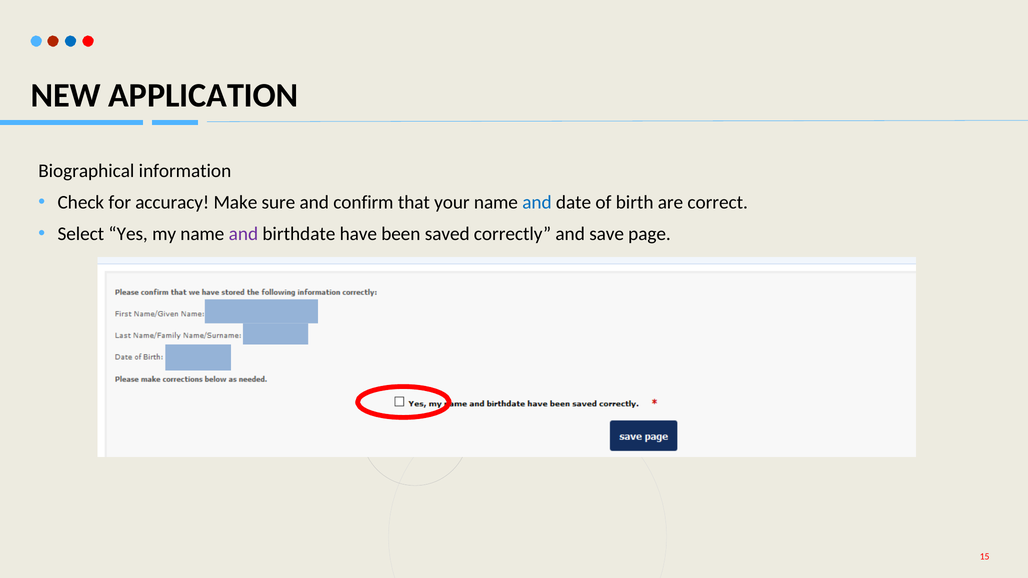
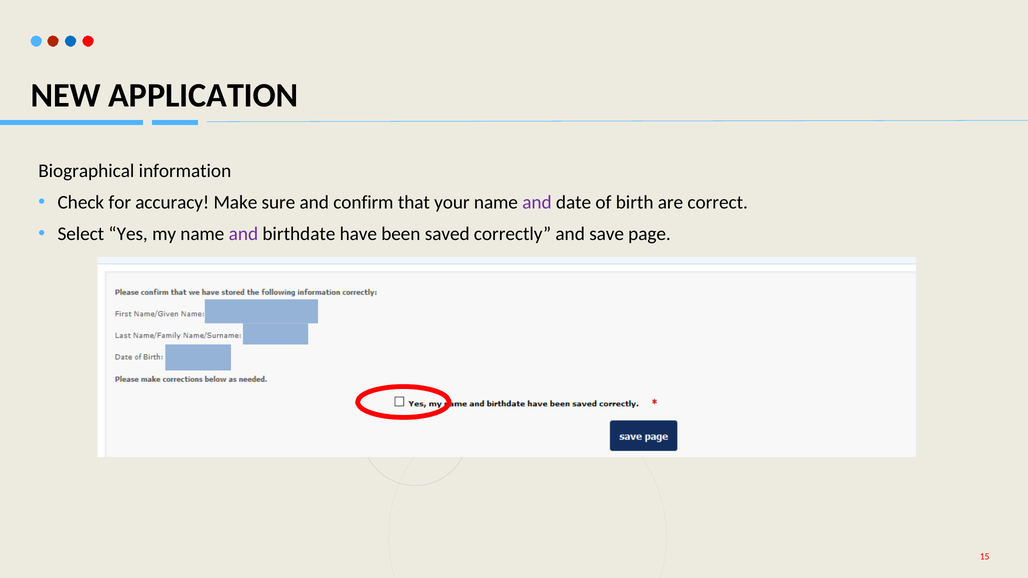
and at (537, 202) colour: blue -> purple
